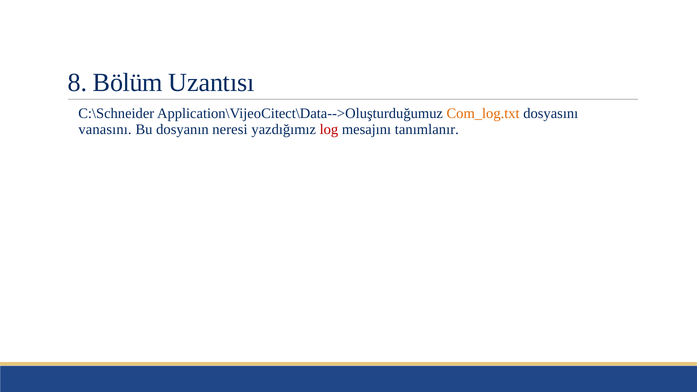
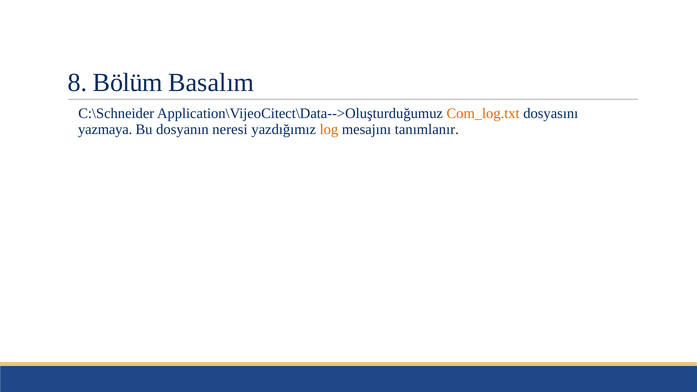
Uzantısı: Uzantısı -> Basalım
vanasını: vanasını -> yazmaya
log colour: red -> orange
